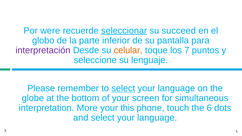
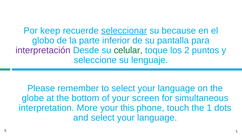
were: were -> keep
succeed: succeed -> because
celular colour: orange -> green
7: 7 -> 2
select at (123, 88) underline: present -> none
6: 6 -> 1
